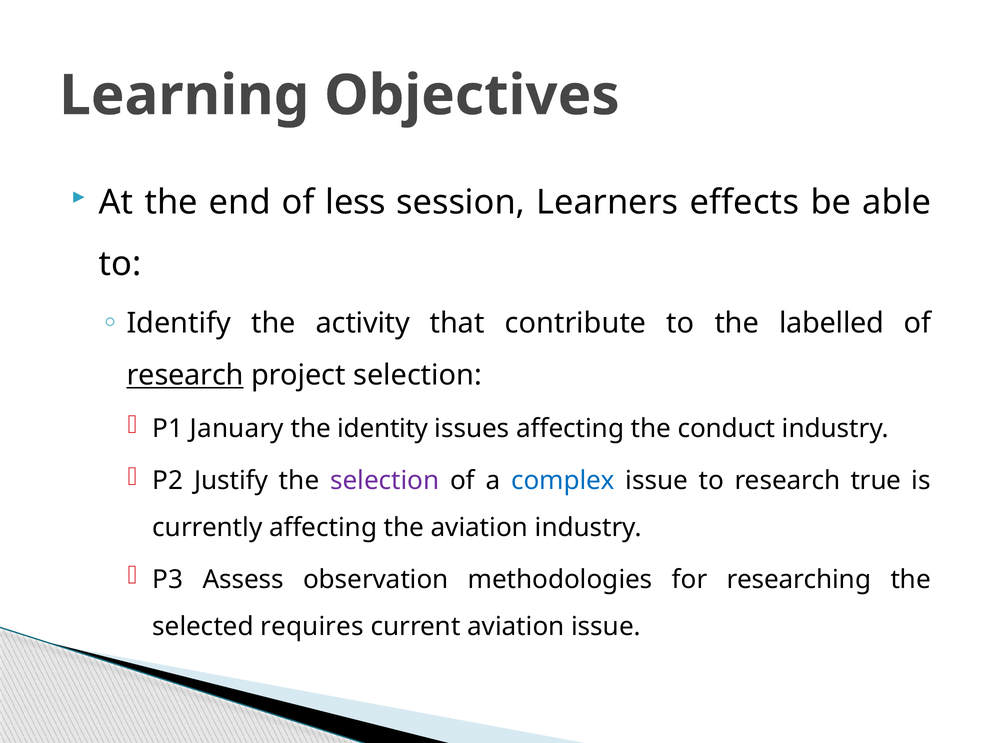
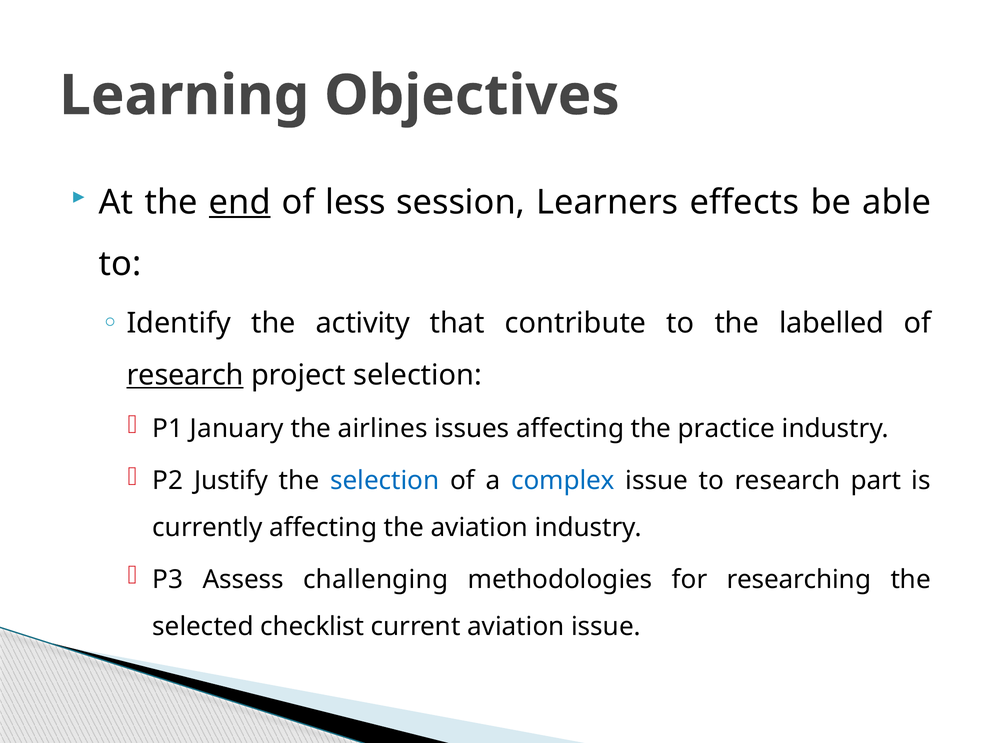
end underline: none -> present
identity: identity -> airlines
conduct: conduct -> practice
selection at (385, 481) colour: purple -> blue
true: true -> part
observation: observation -> challenging
requires: requires -> checklist
